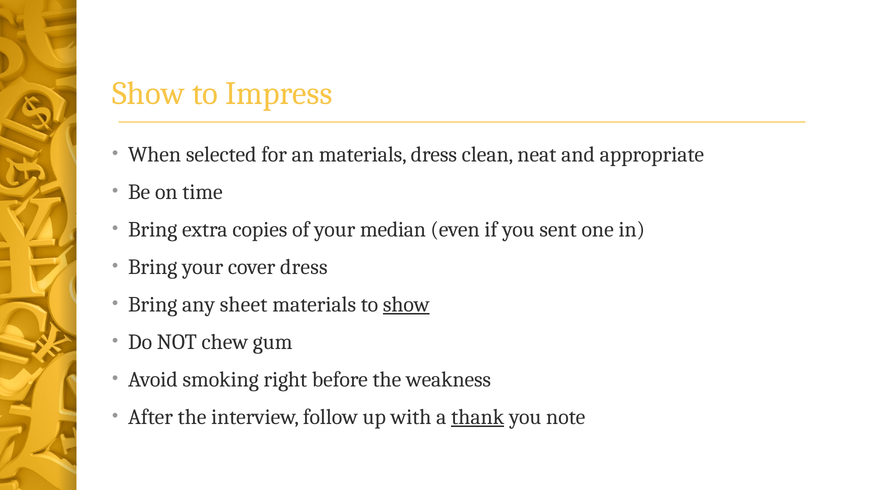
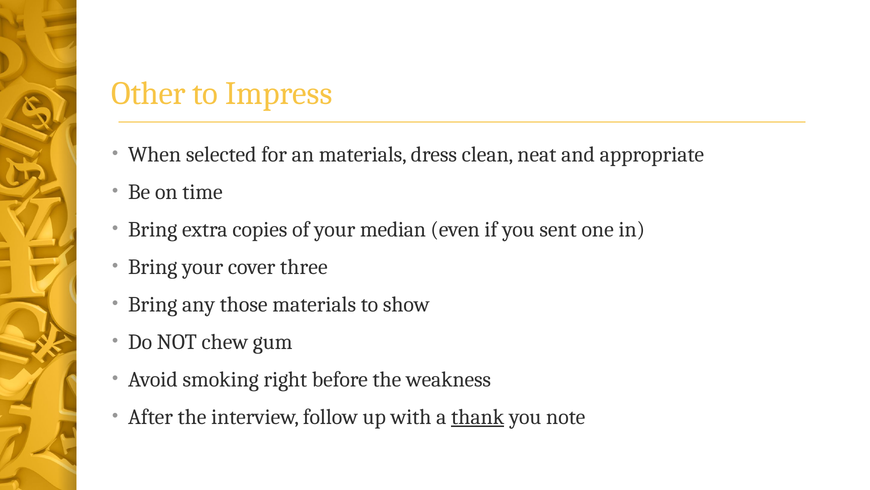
Show at (148, 93): Show -> Other
cover dress: dress -> three
sheet: sheet -> those
show at (406, 304) underline: present -> none
